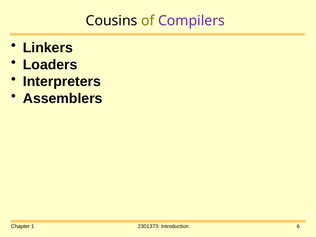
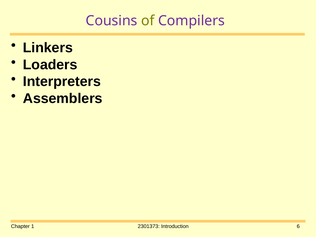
Cousins colour: black -> purple
